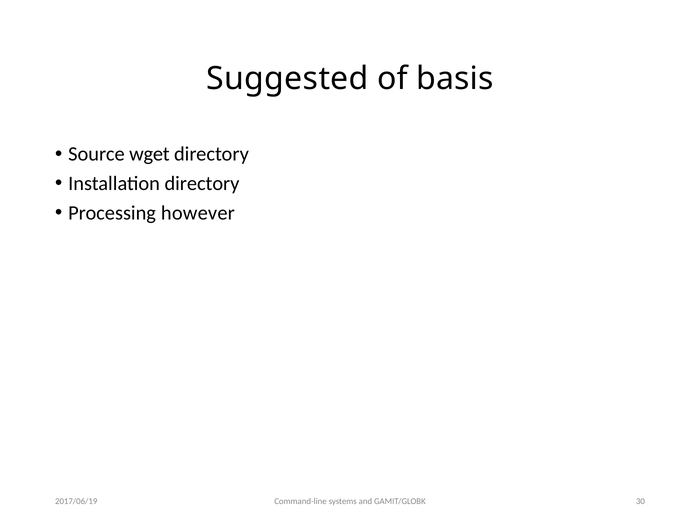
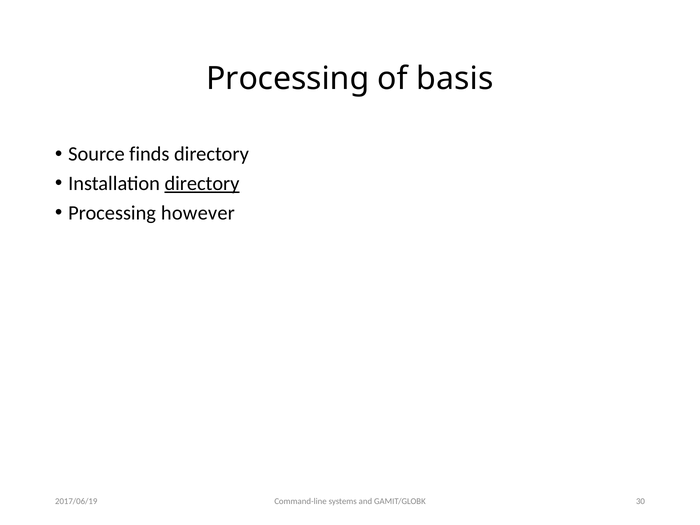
Suggested at (287, 78): Suggested -> Processing
wget: wget -> finds
directory at (202, 184) underline: none -> present
